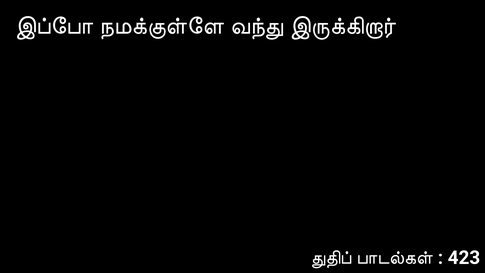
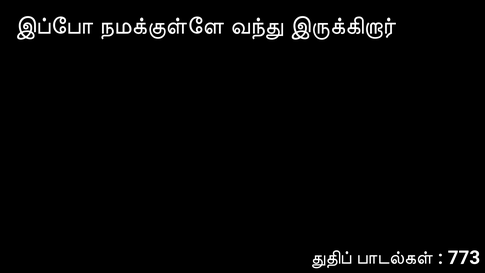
423: 423 -> 773
